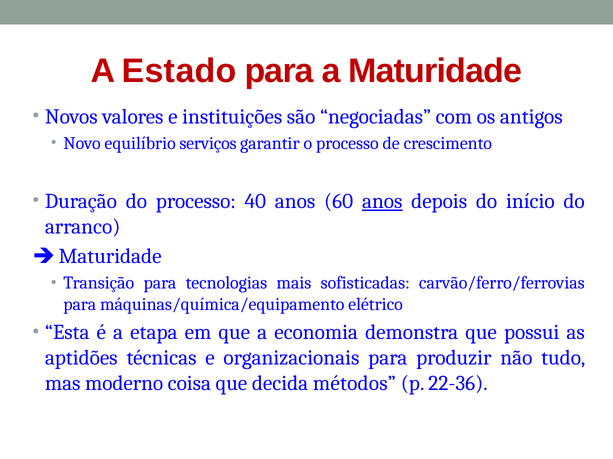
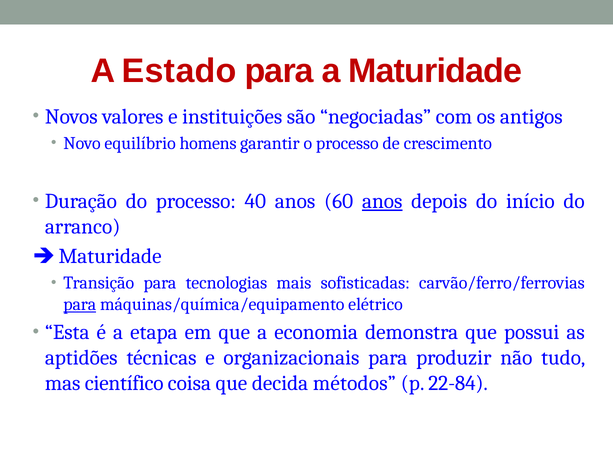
serviços: serviços -> homens
para at (80, 305) underline: none -> present
moderno: moderno -> científico
22-36: 22-36 -> 22-84
